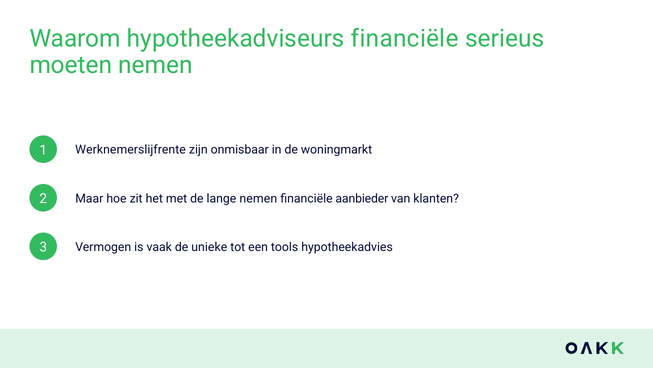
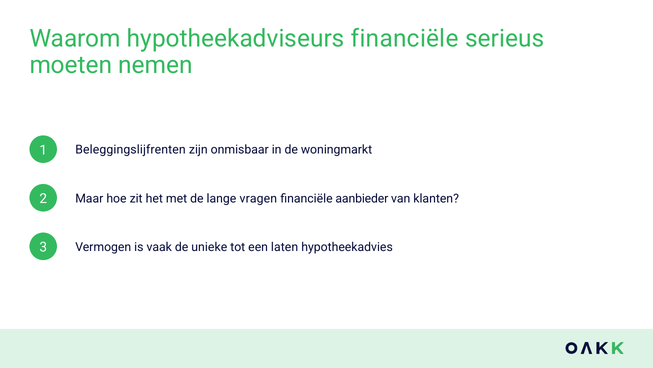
Werknemerslijfrente: Werknemerslijfrente -> Beleggingslijfrenten
lange nemen: nemen -> vragen
tools: tools -> laten
